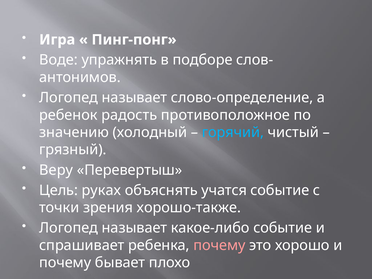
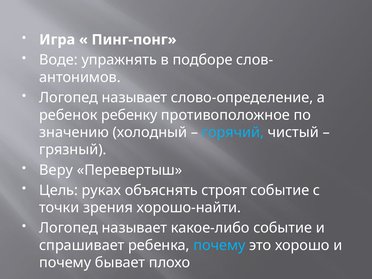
радость: радость -> ребенку
учатся: учатся -> строят
хорошо-также: хорошо-также -> хорошо-найти
почему at (219, 245) colour: pink -> light blue
